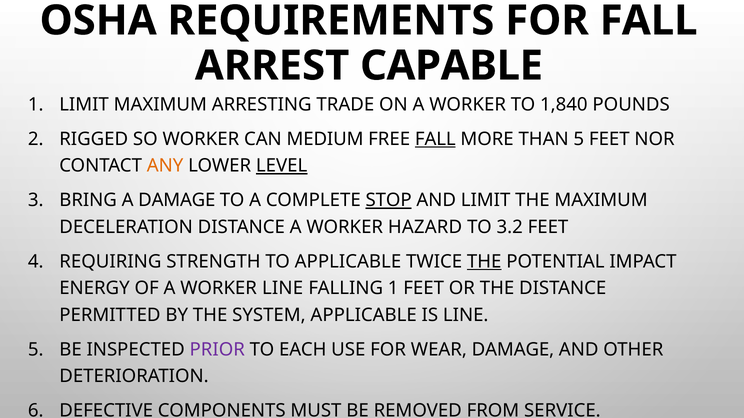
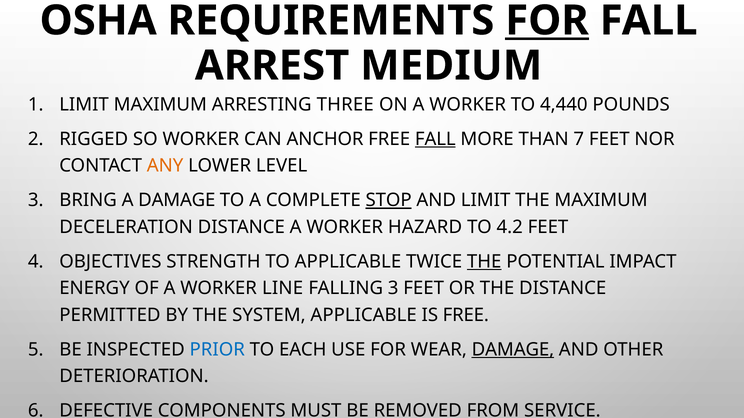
FOR at (547, 21) underline: none -> present
CAPABLE: CAPABLE -> MEDIUM
TRADE: TRADE -> THREE
1,840: 1,840 -> 4,440
MEDIUM: MEDIUM -> ANCHOR
THAN 5: 5 -> 7
LEVEL underline: present -> none
3.2: 3.2 -> 4.2
REQUIRING: REQUIRING -> OBJECTIVES
FALLING 1: 1 -> 3
IS LINE: LINE -> FREE
PRIOR colour: purple -> blue
DAMAGE at (513, 350) underline: none -> present
